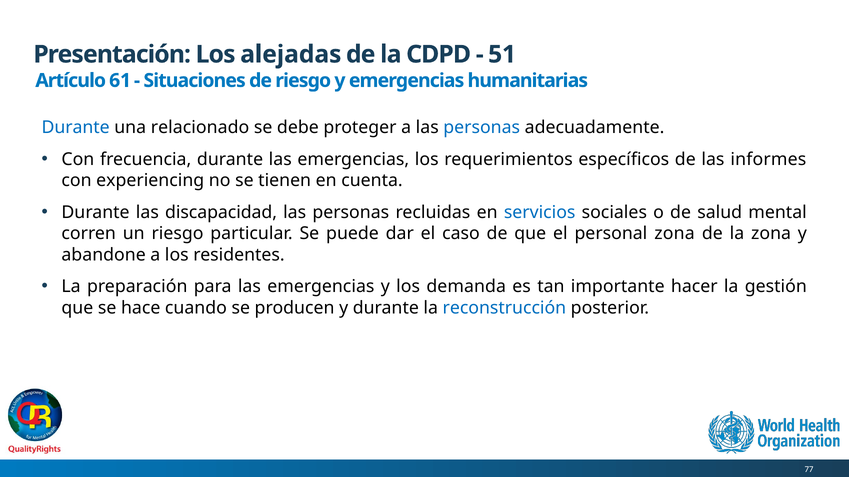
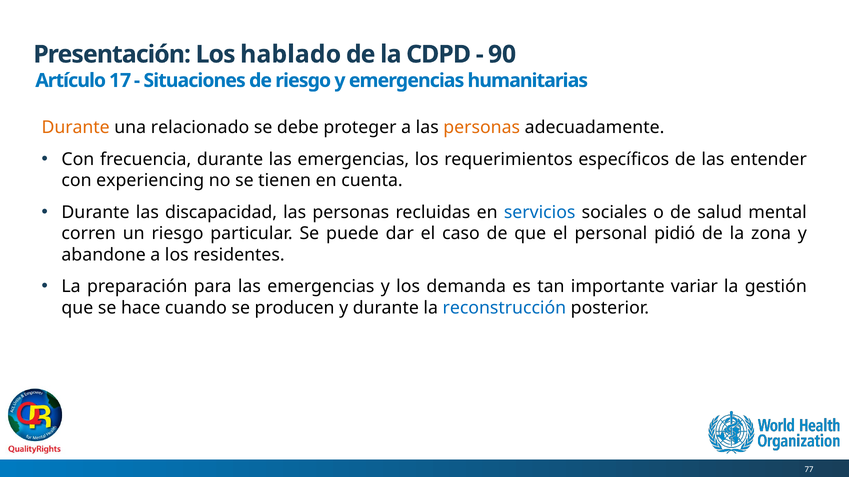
alejadas: alejadas -> hablado
51: 51 -> 90
61: 61 -> 17
Durante at (76, 128) colour: blue -> orange
personas at (482, 128) colour: blue -> orange
informes: informes -> entender
personal zona: zona -> pidió
hacer: hacer -> variar
